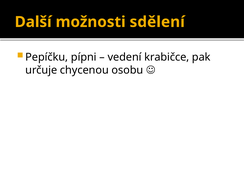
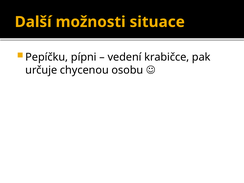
sdělení: sdělení -> situace
